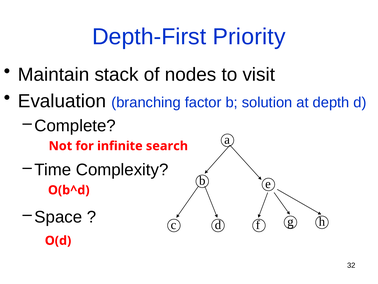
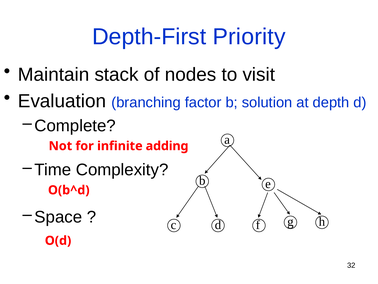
search: search -> adding
